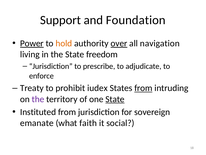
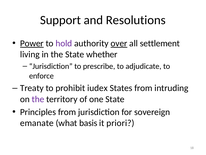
Foundation: Foundation -> Resolutions
hold colour: orange -> purple
navigation: navigation -> settlement
freedom: freedom -> whether
from at (143, 88) underline: present -> none
State at (115, 99) underline: present -> none
Instituted: Instituted -> Principles
faith: faith -> basis
social: social -> priori
